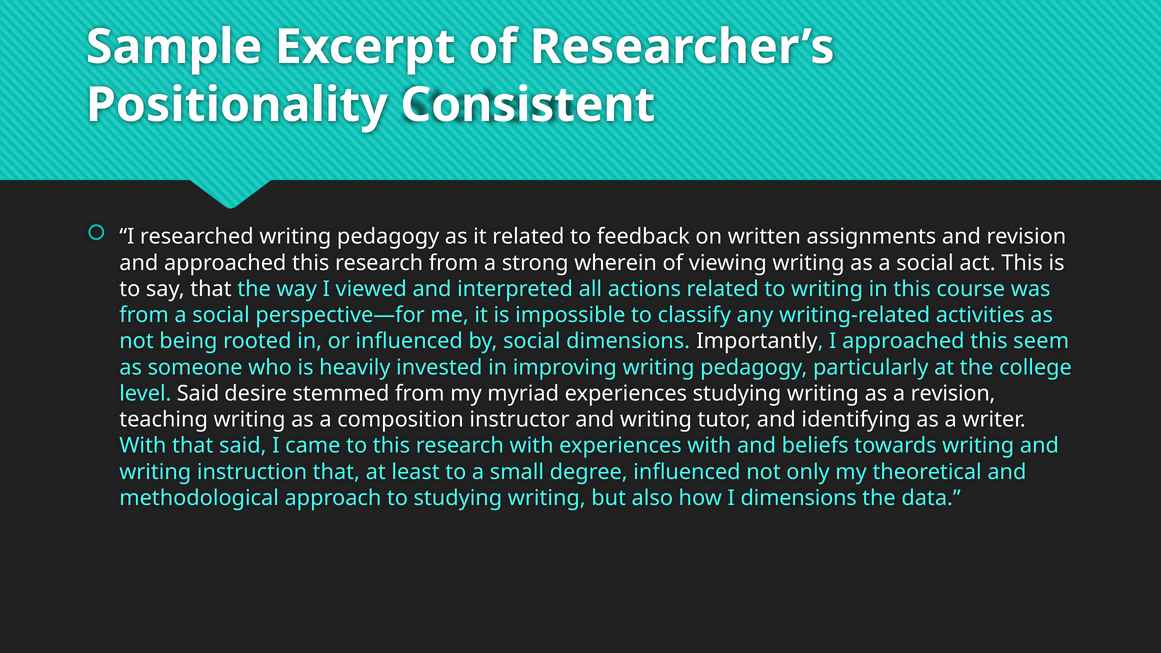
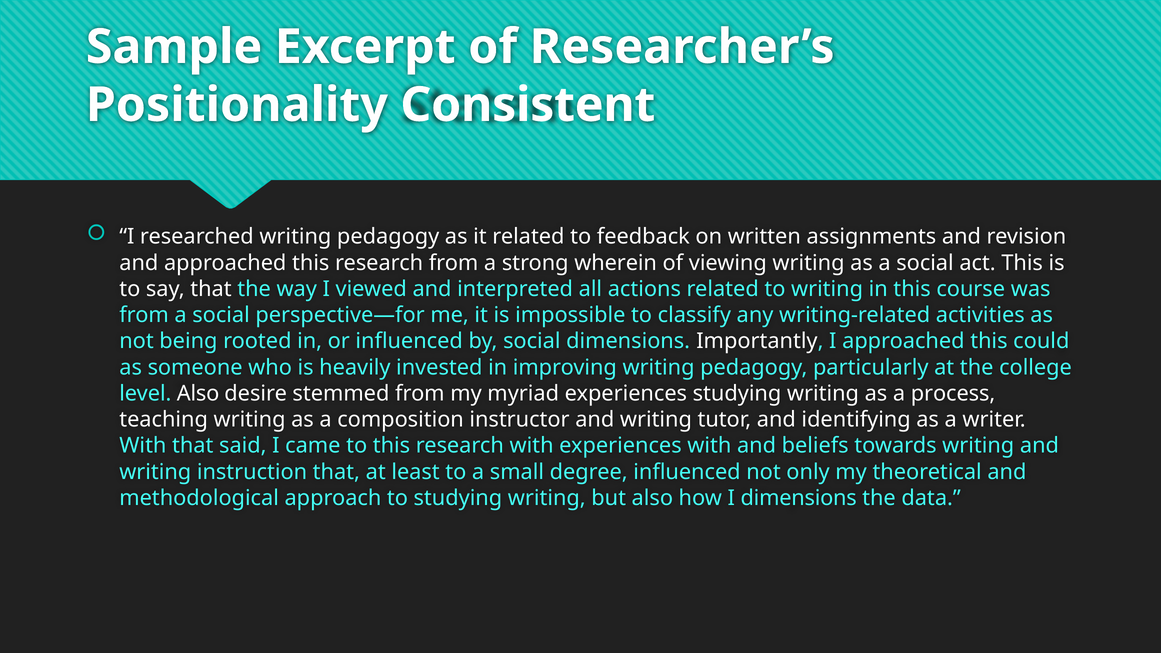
seem: seem -> could
level Said: Said -> Also
a revision: revision -> process
